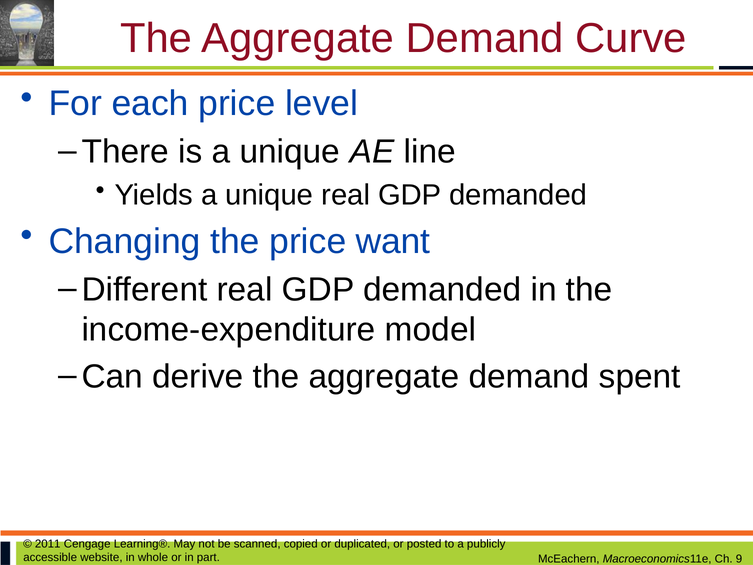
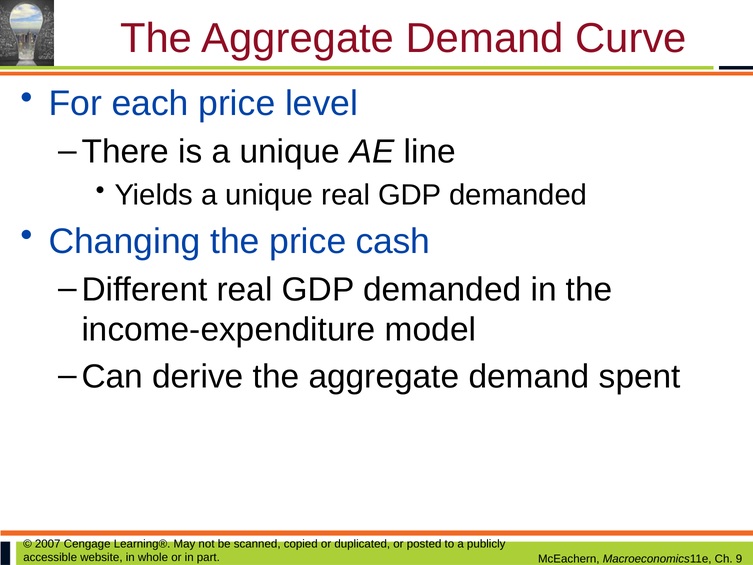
want: want -> cash
2011: 2011 -> 2007
